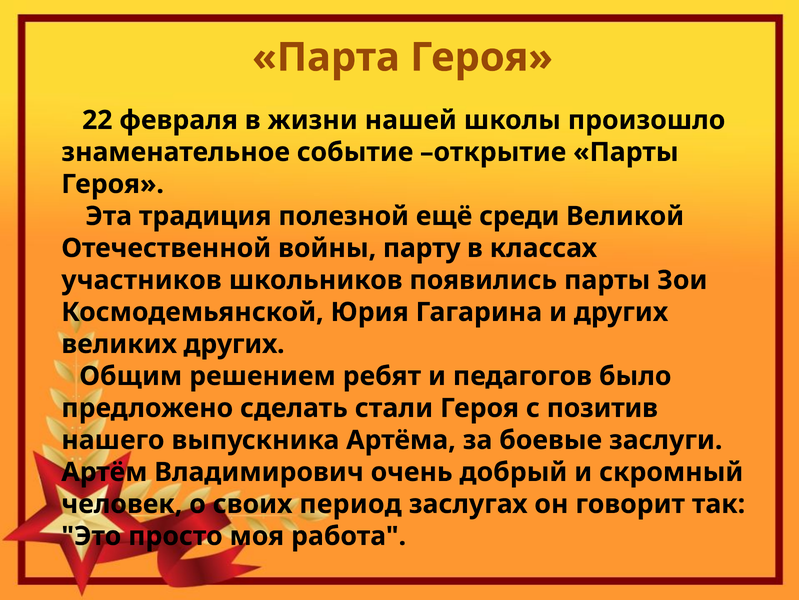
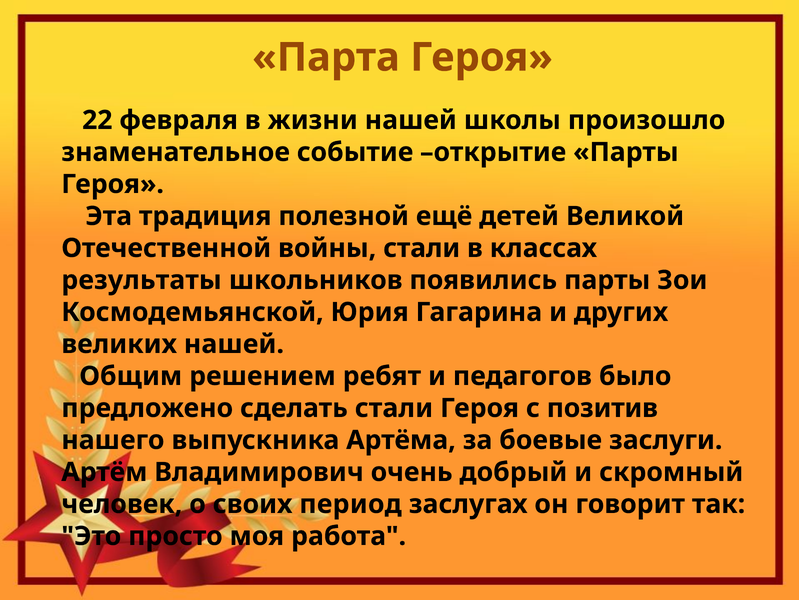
среди: среди -> детей
войны парту: парту -> стали
участников: участников -> результаты
великих других: других -> нашей
